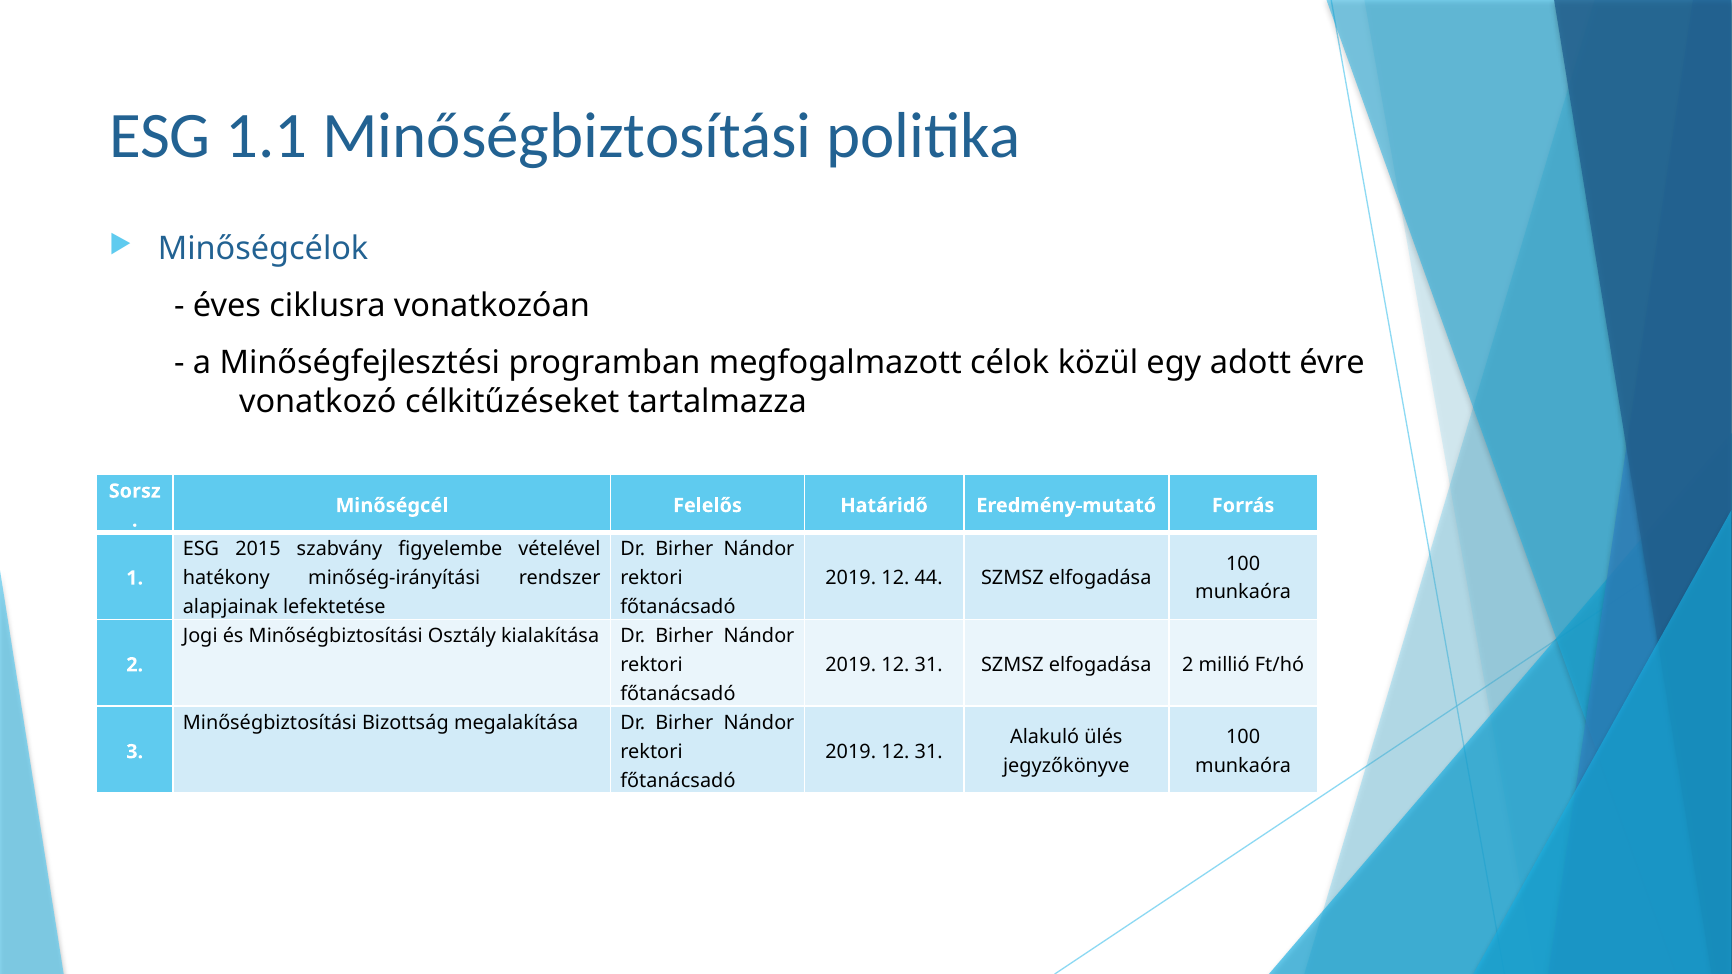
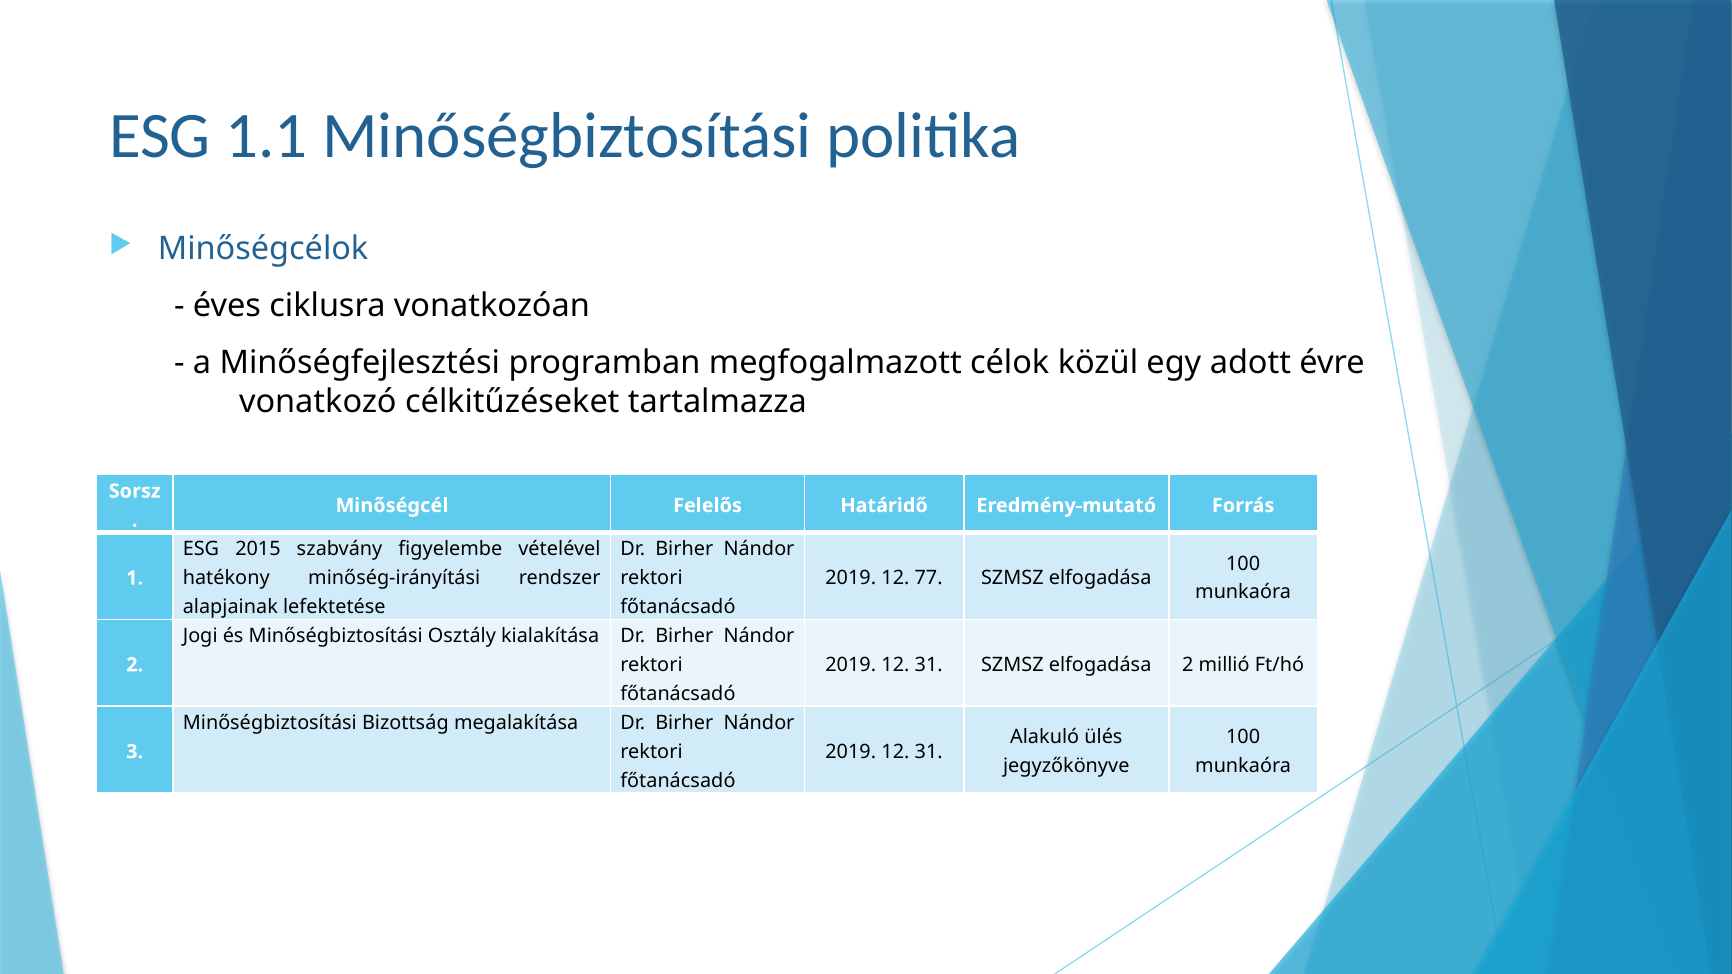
44: 44 -> 77
